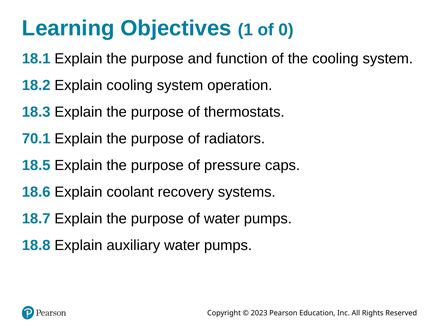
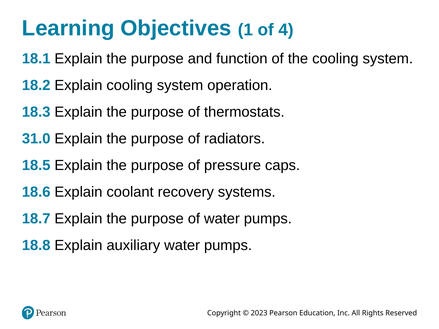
0: 0 -> 4
70.1: 70.1 -> 31.0
